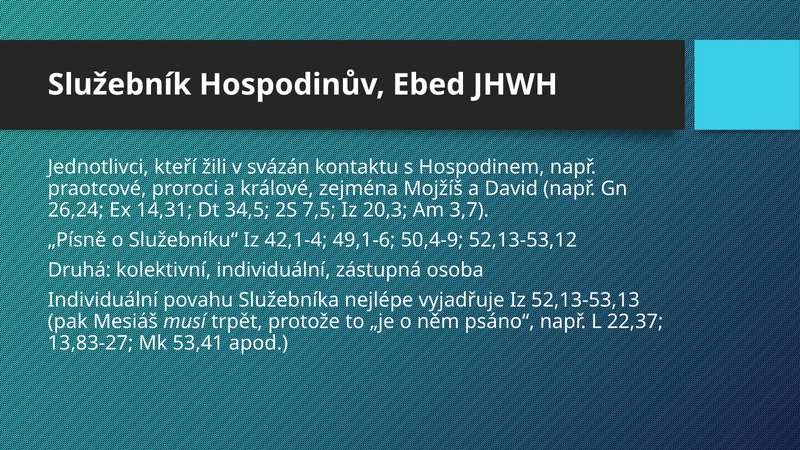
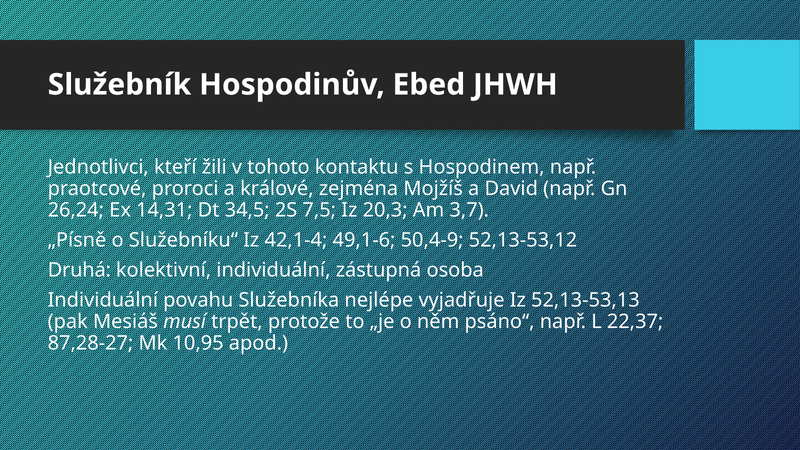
svázán: svázán -> tohoto
13,83-27: 13,83-27 -> 87,28-27
53,41: 53,41 -> 10,95
